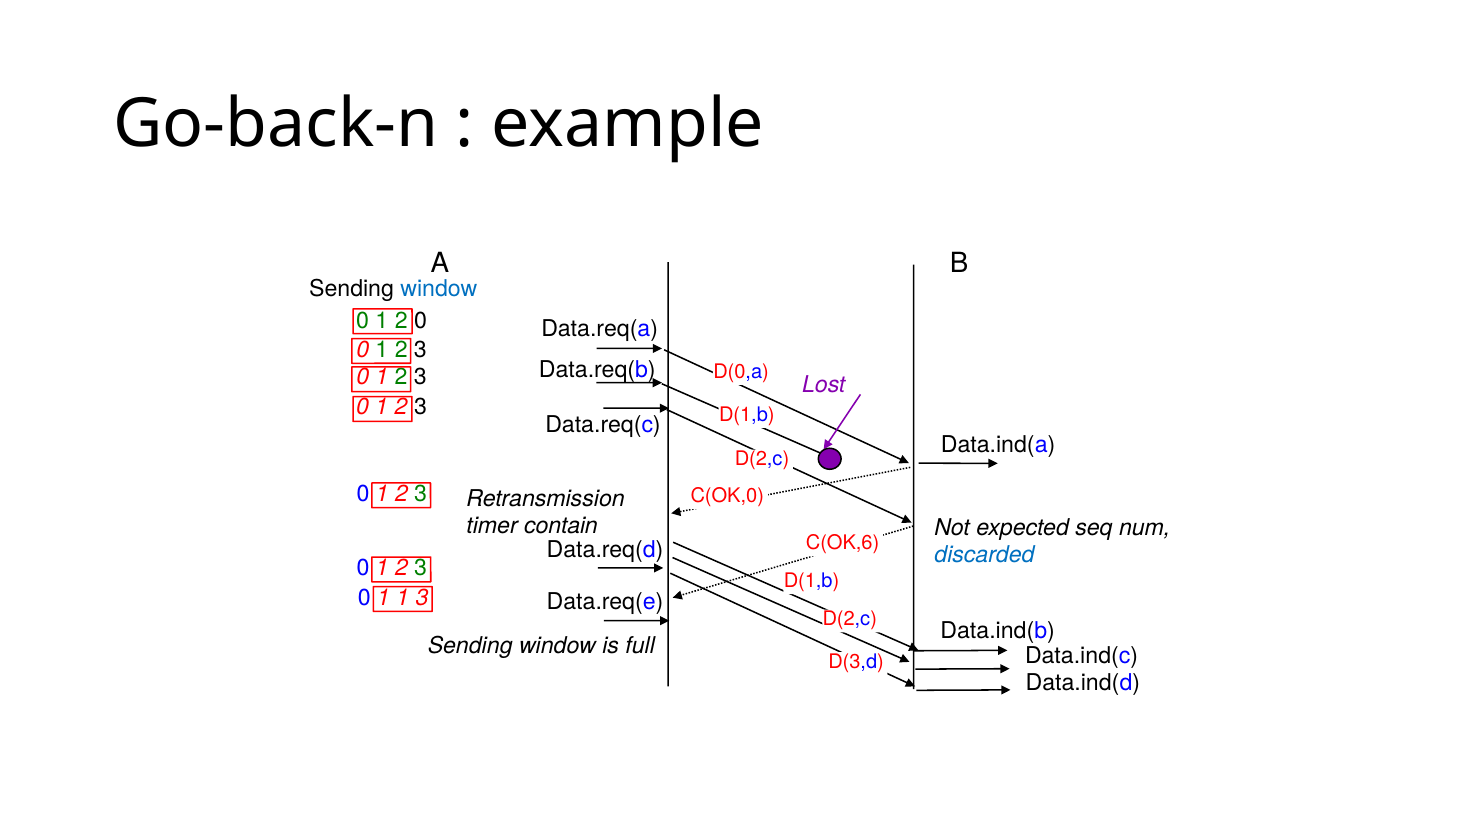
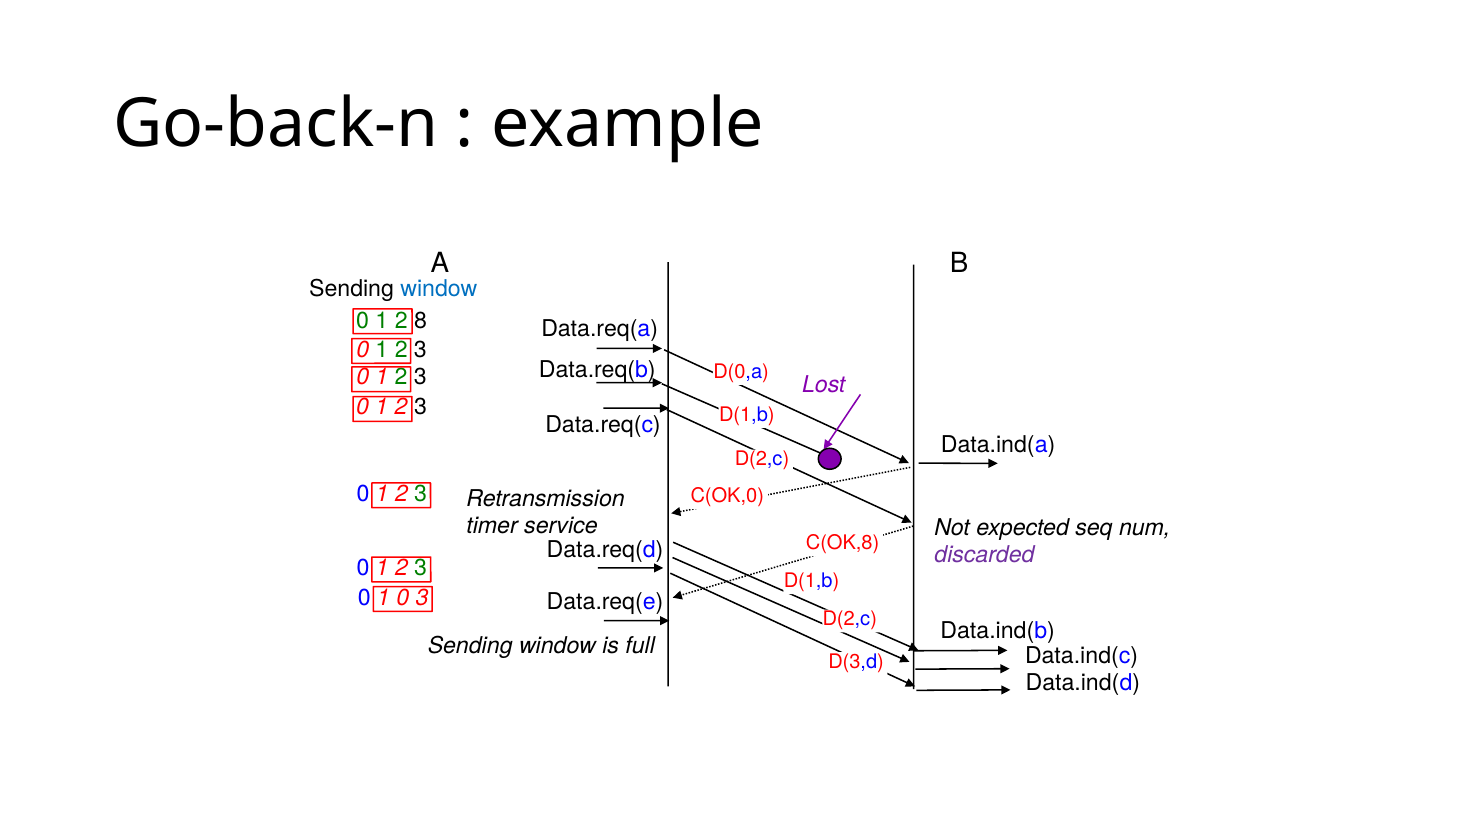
2 0: 0 -> 8
contain: contain -> service
C(OK,6: C(OK,6 -> C(OK,8
discarded colour: blue -> purple
1 1: 1 -> 0
